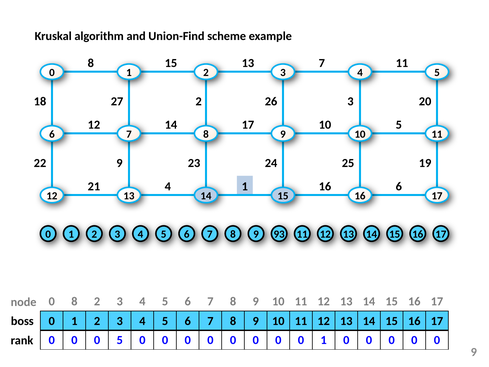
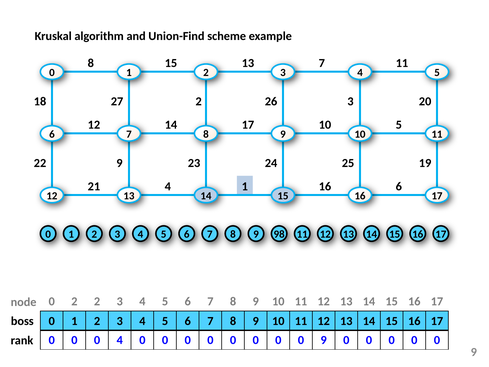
93: 93 -> 98
0 8: 8 -> 2
0 5: 5 -> 4
0 0 1: 1 -> 9
